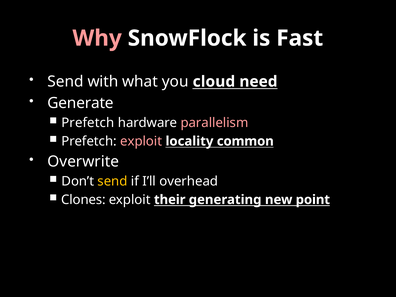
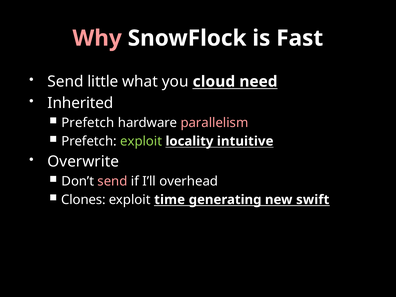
with: with -> little
Generate: Generate -> Inherited
exploit at (141, 141) colour: pink -> light green
common: common -> intuitive
send at (113, 181) colour: yellow -> pink
their: their -> time
point: point -> swift
